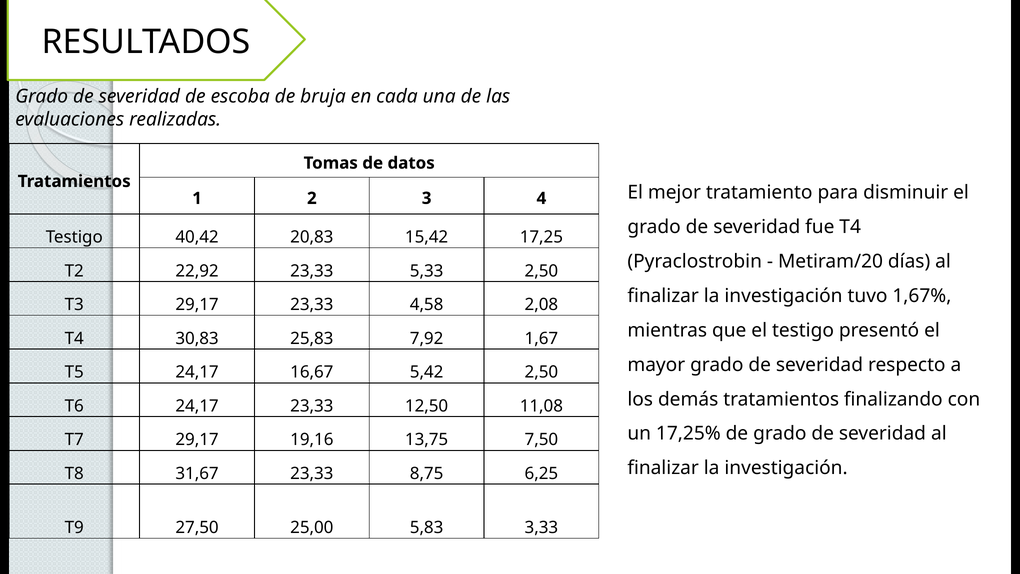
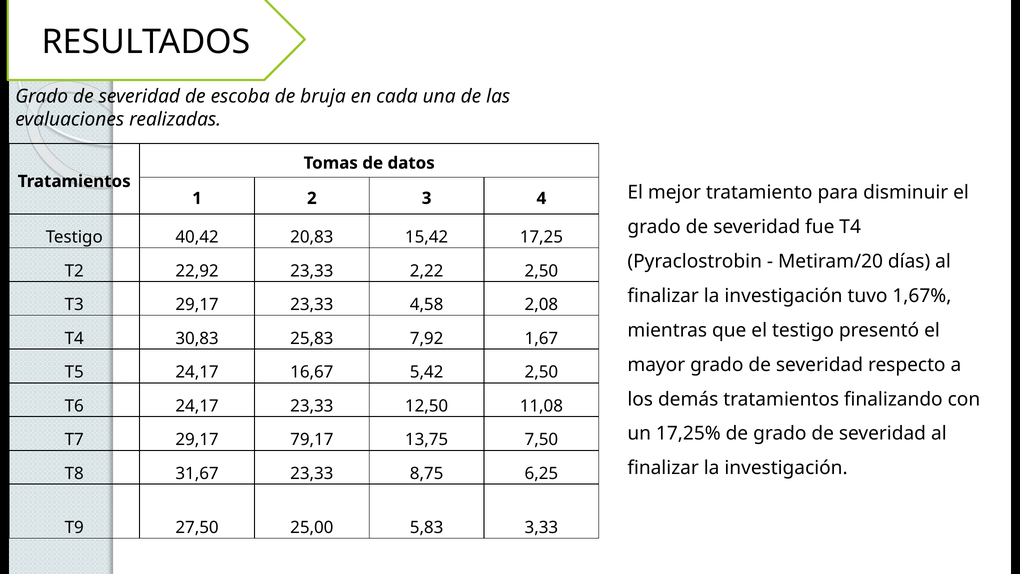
5,33: 5,33 -> 2,22
19,16: 19,16 -> 79,17
